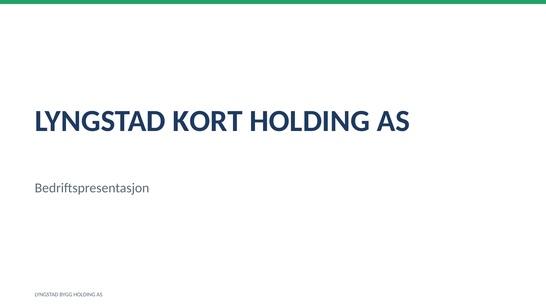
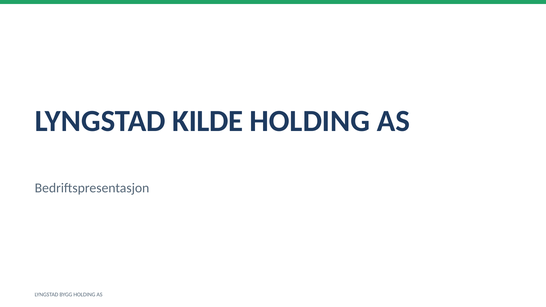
KORT: KORT -> KILDE
